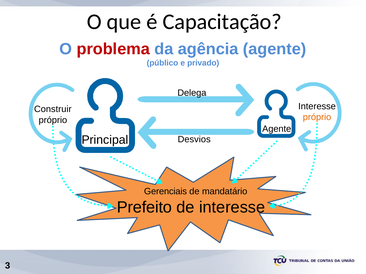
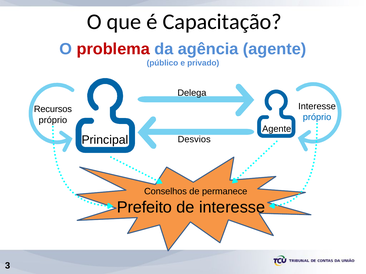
Construir: Construir -> Recursos
próprio at (317, 117) colour: orange -> blue
Gerenciais: Gerenciais -> Conselhos
mandatário: mandatário -> permanece
